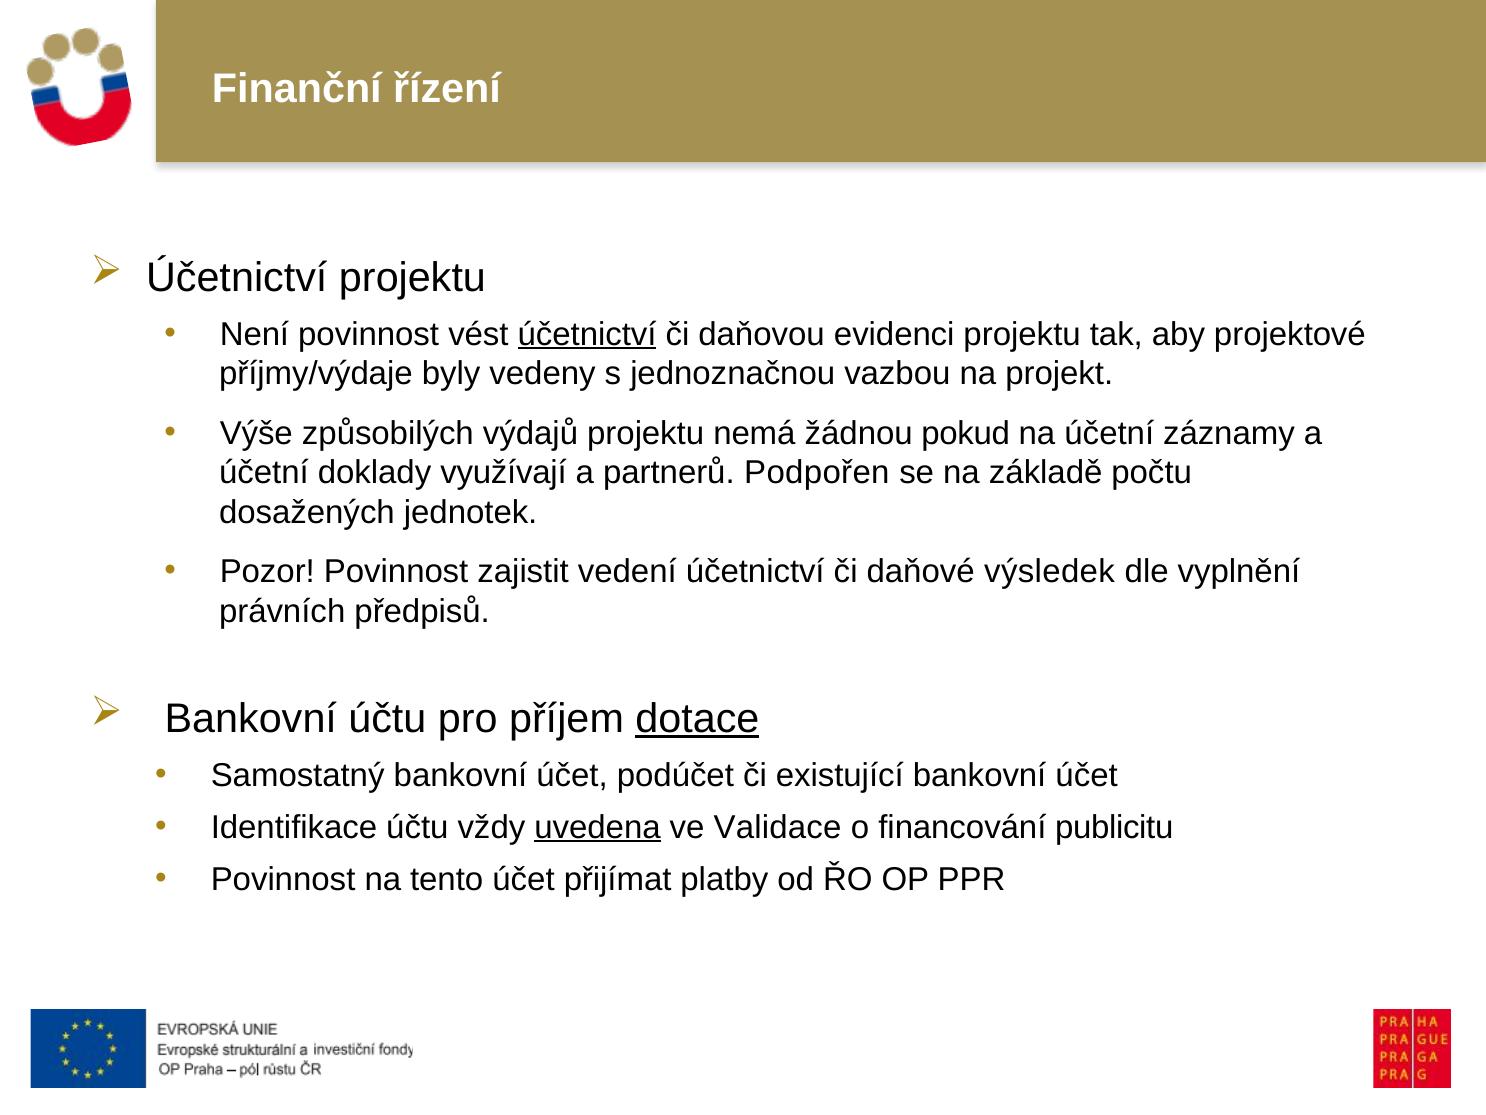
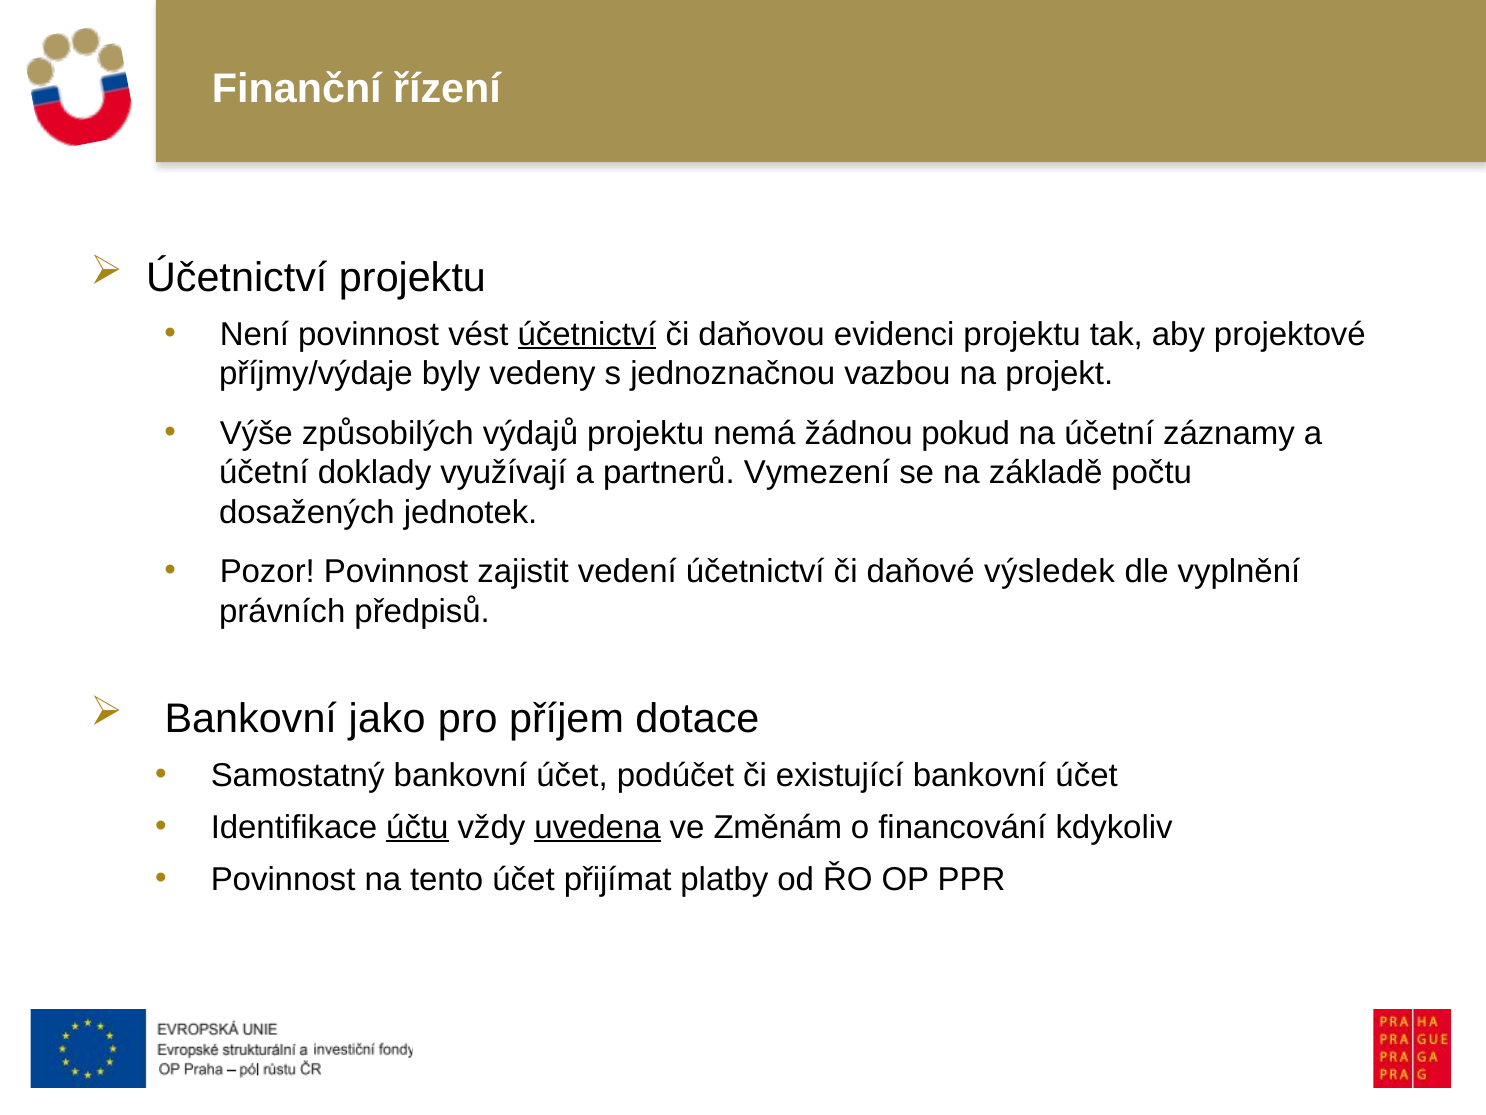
Podpořen: Podpořen -> Vymezení
Bankovní účtu: účtu -> jako
dotace underline: present -> none
účtu at (417, 827) underline: none -> present
Validace: Validace -> Změnám
publicitu: publicitu -> kdykoliv
